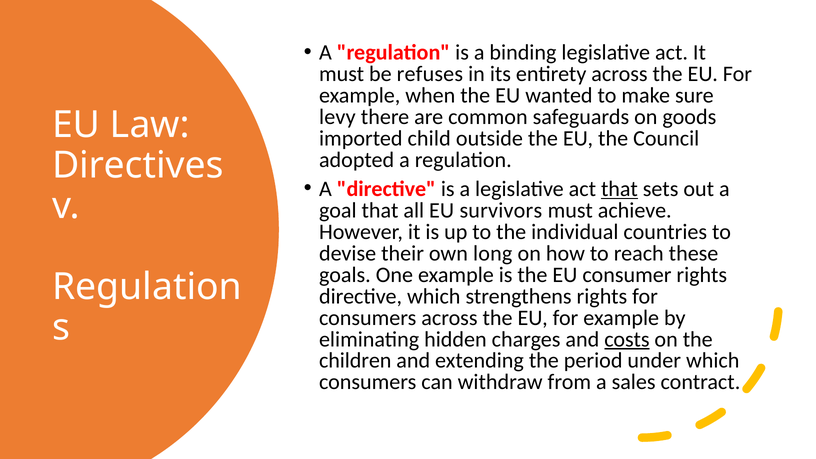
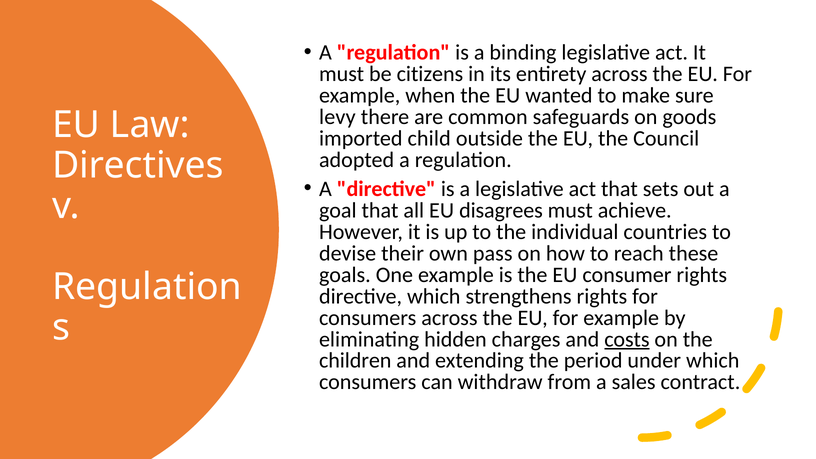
refuses: refuses -> citizens
that at (619, 189) underline: present -> none
survivors: survivors -> disagrees
long: long -> pass
